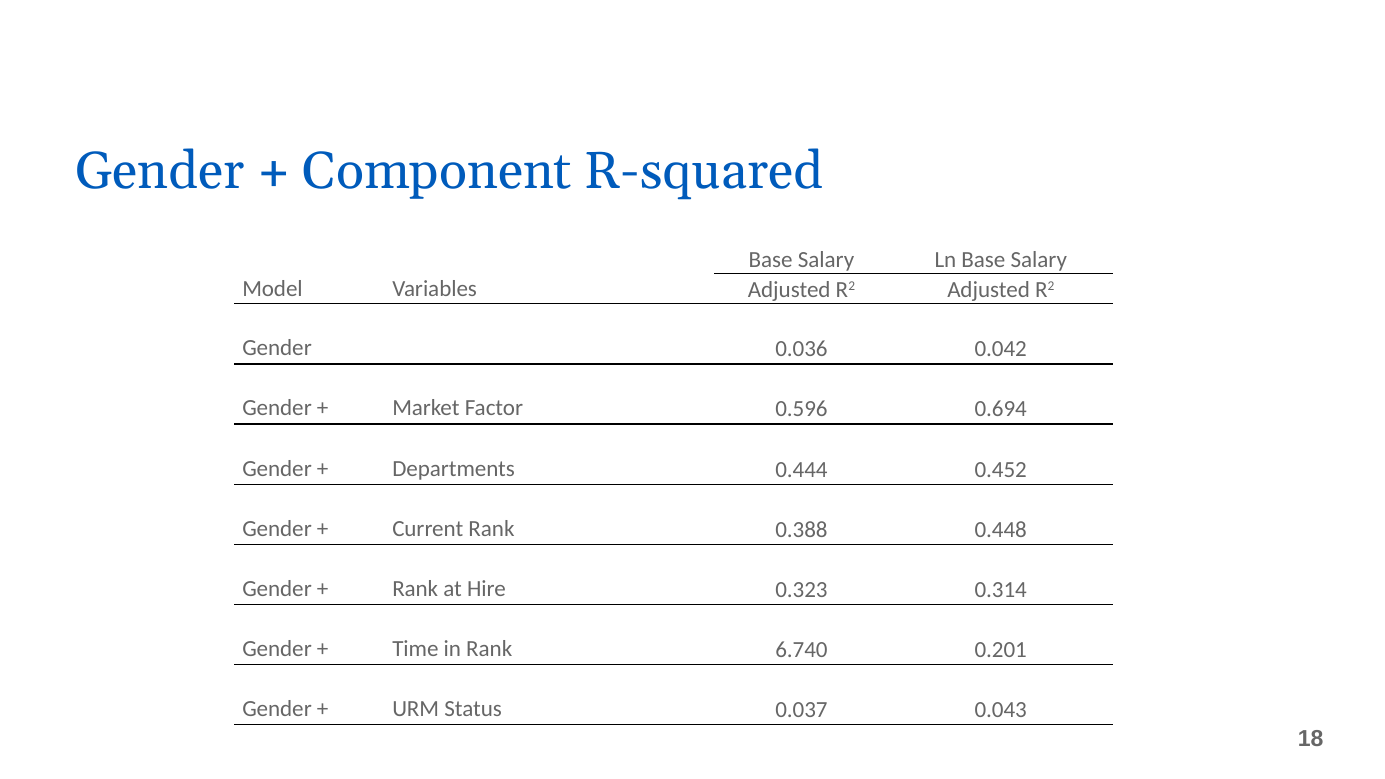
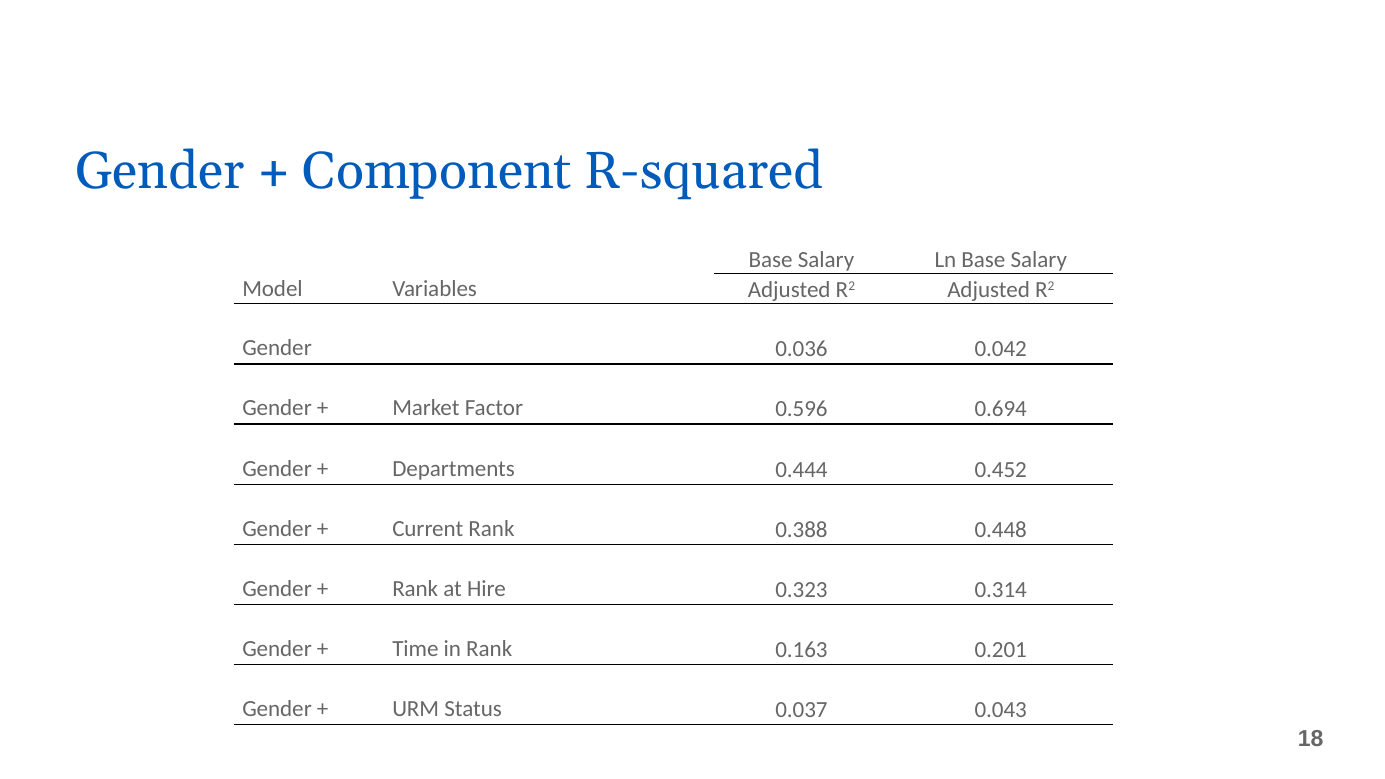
6.740: 6.740 -> 0.163
